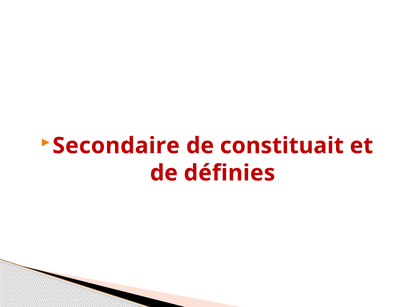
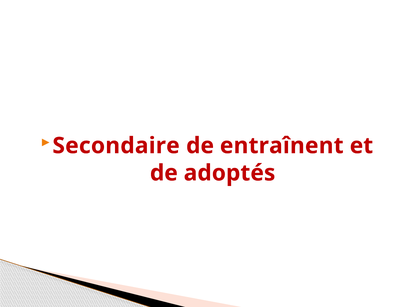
constituait: constituait -> entraînent
définies: définies -> adoptés
